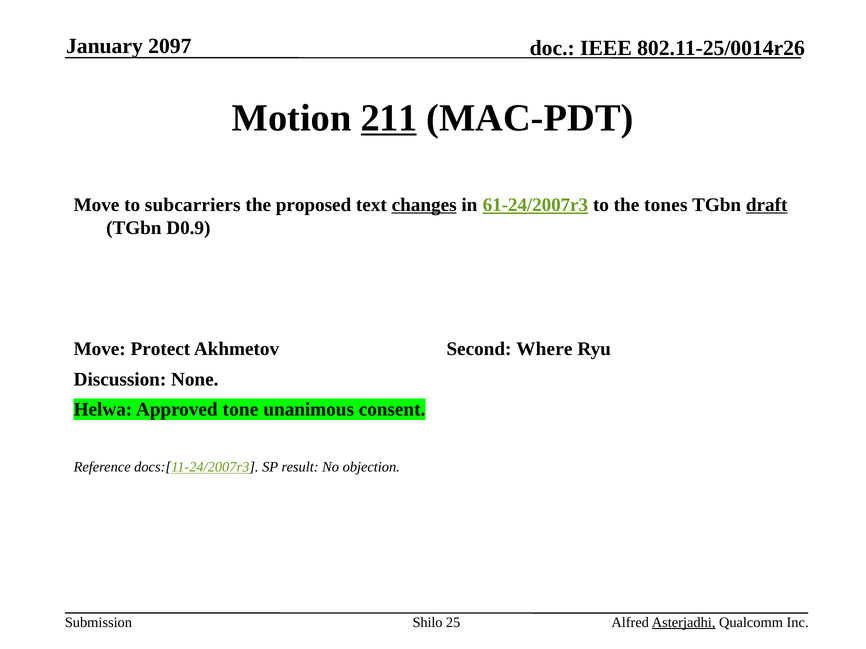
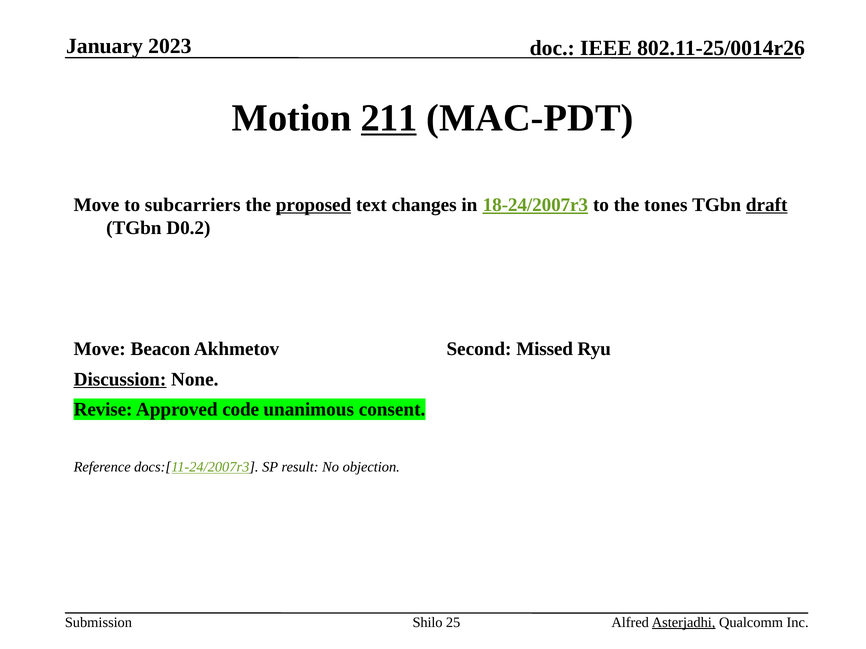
2097: 2097 -> 2023
proposed underline: none -> present
changes underline: present -> none
61-24/2007r3: 61-24/2007r3 -> 18-24/2007r3
D0.9: D0.9 -> D0.2
Protect: Protect -> Beacon
Where: Where -> Missed
Discussion underline: none -> present
Helwa: Helwa -> Revise
tone: tone -> code
